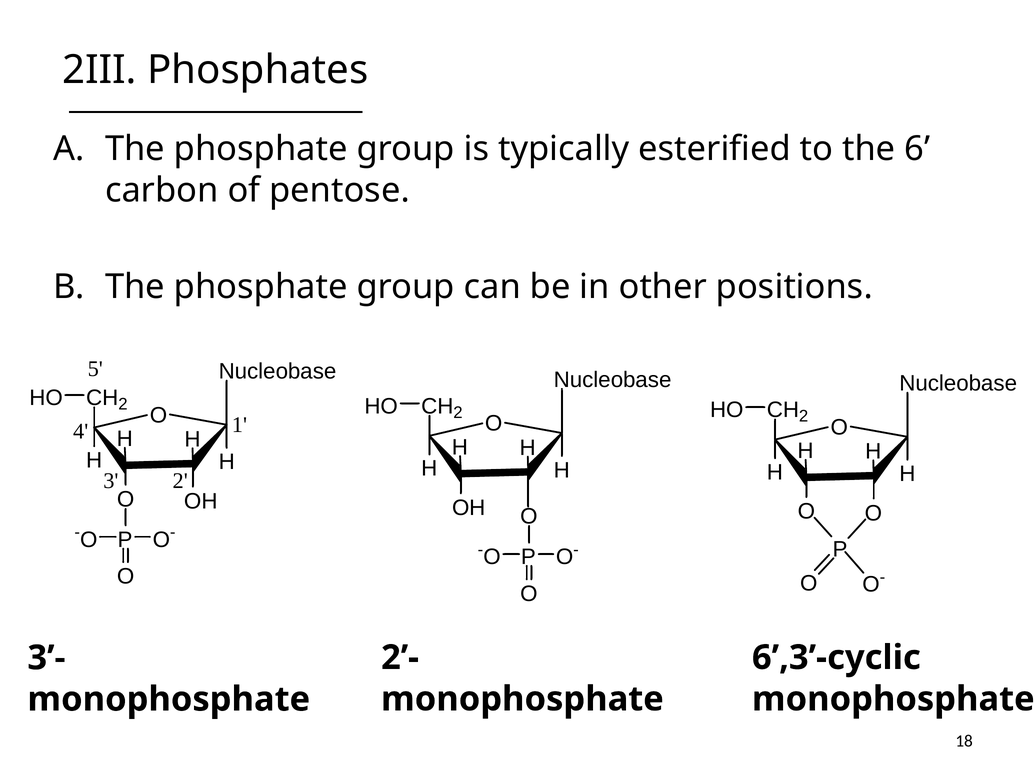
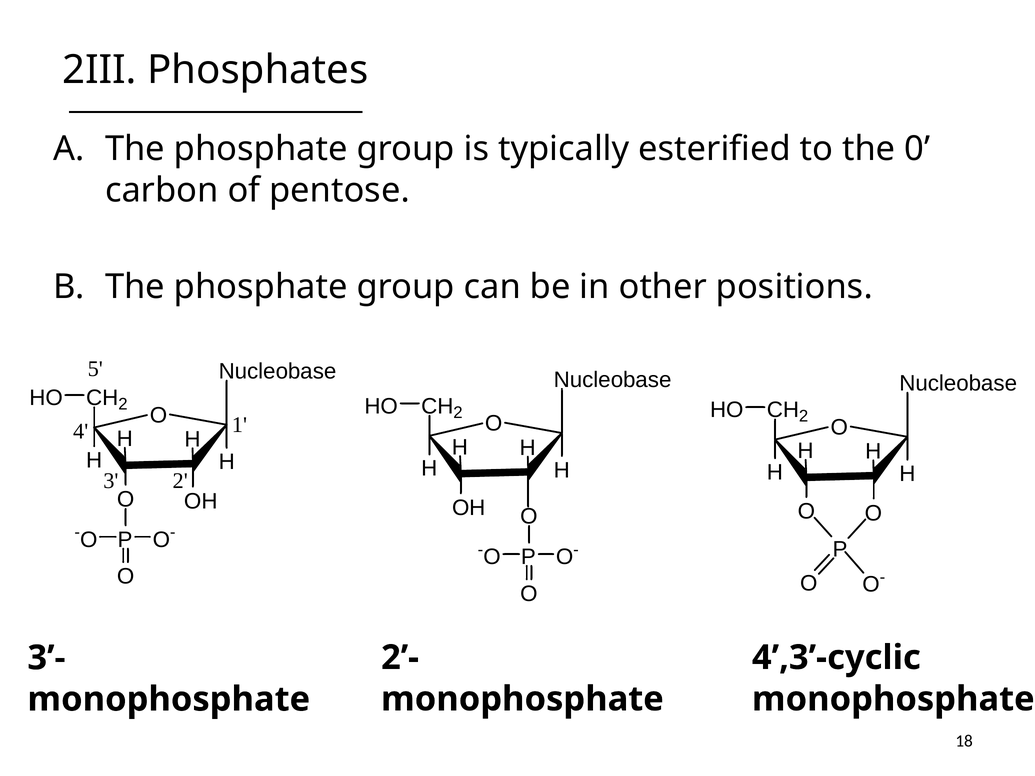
6: 6 -> 0
6’,3’-cyclic: 6’,3’-cyclic -> 4’,3’-cyclic
